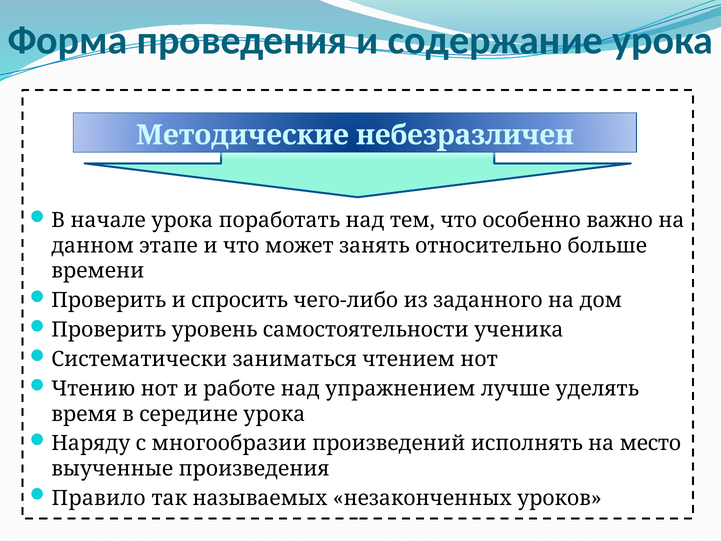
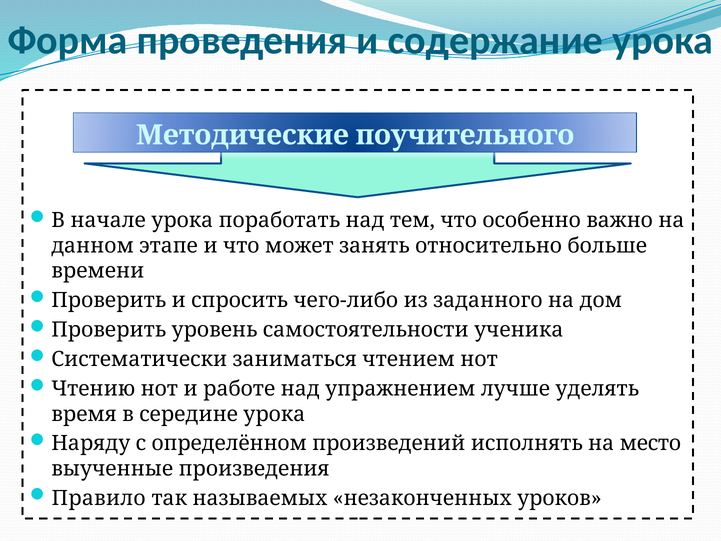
небезразличен: небезразличен -> поучительного
многообразии: многообразии -> определённом
